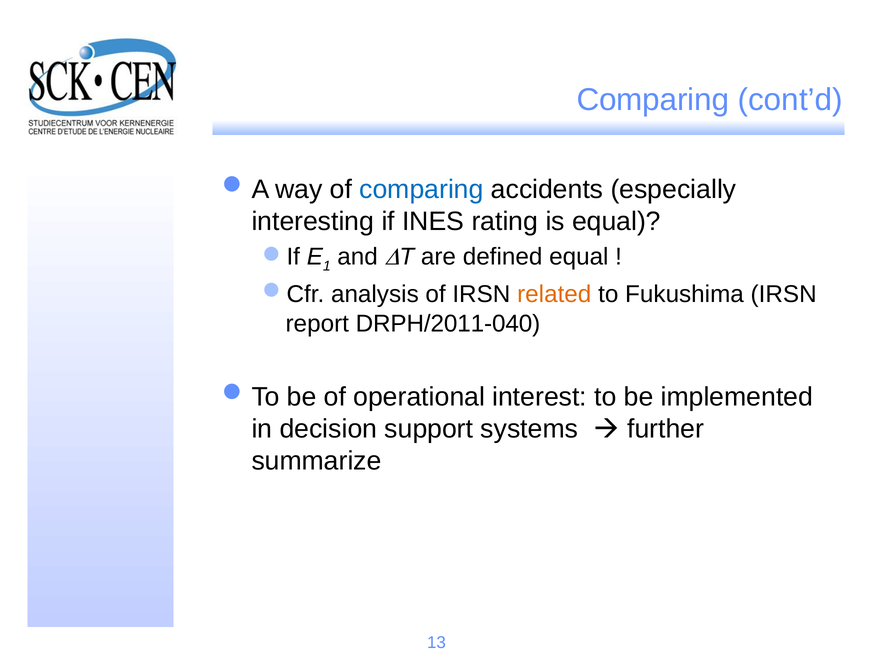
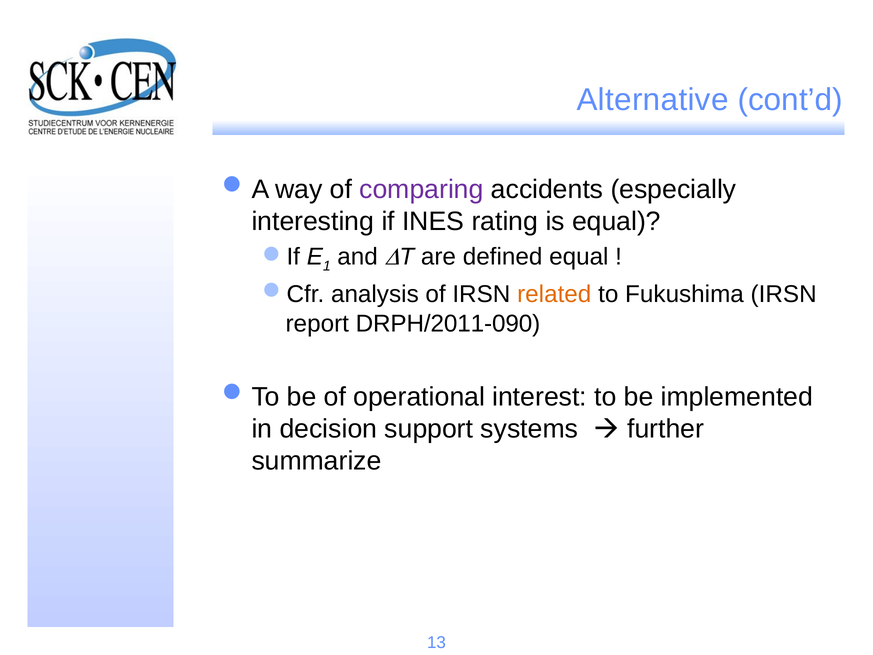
Comparing at (653, 100): Comparing -> Alternative
comparing at (421, 189) colour: blue -> purple
DRPH/2011-040: DRPH/2011-040 -> DRPH/2011-090
